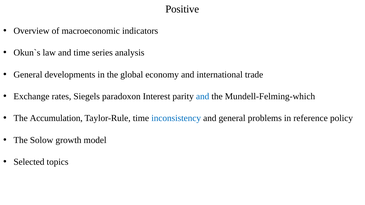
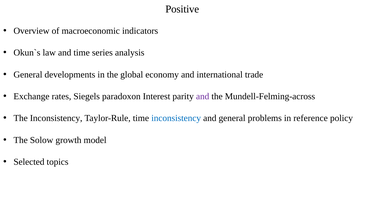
and at (203, 97) colour: blue -> purple
Mundell-Felming-which: Mundell-Felming-which -> Mundell-Felming-across
The Accumulation: Accumulation -> Inconsistency
